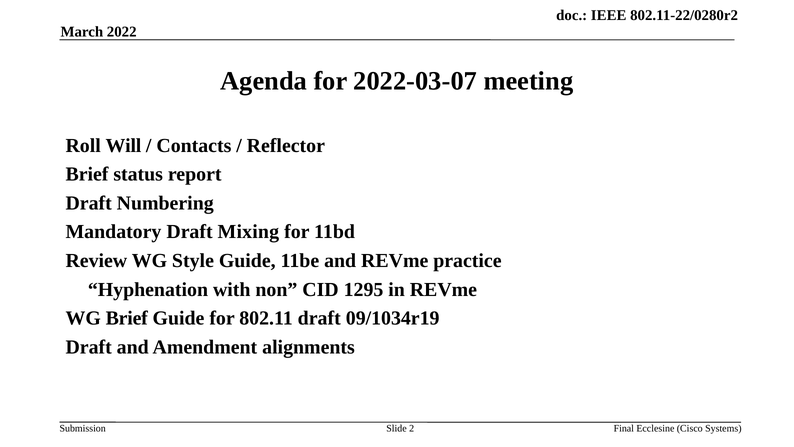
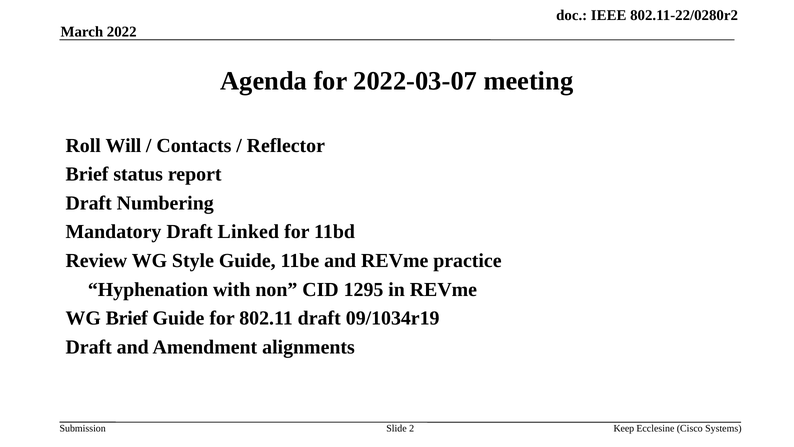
Mixing: Mixing -> Linked
Final: Final -> Keep
